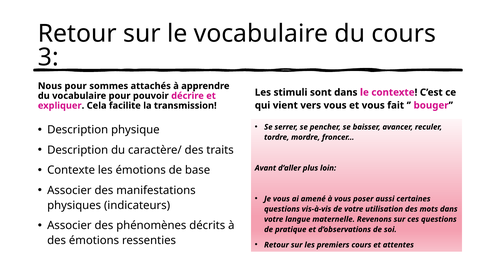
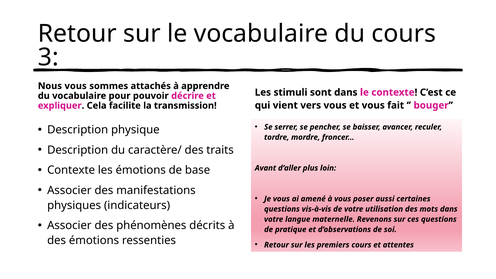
Nous pour: pour -> vous
